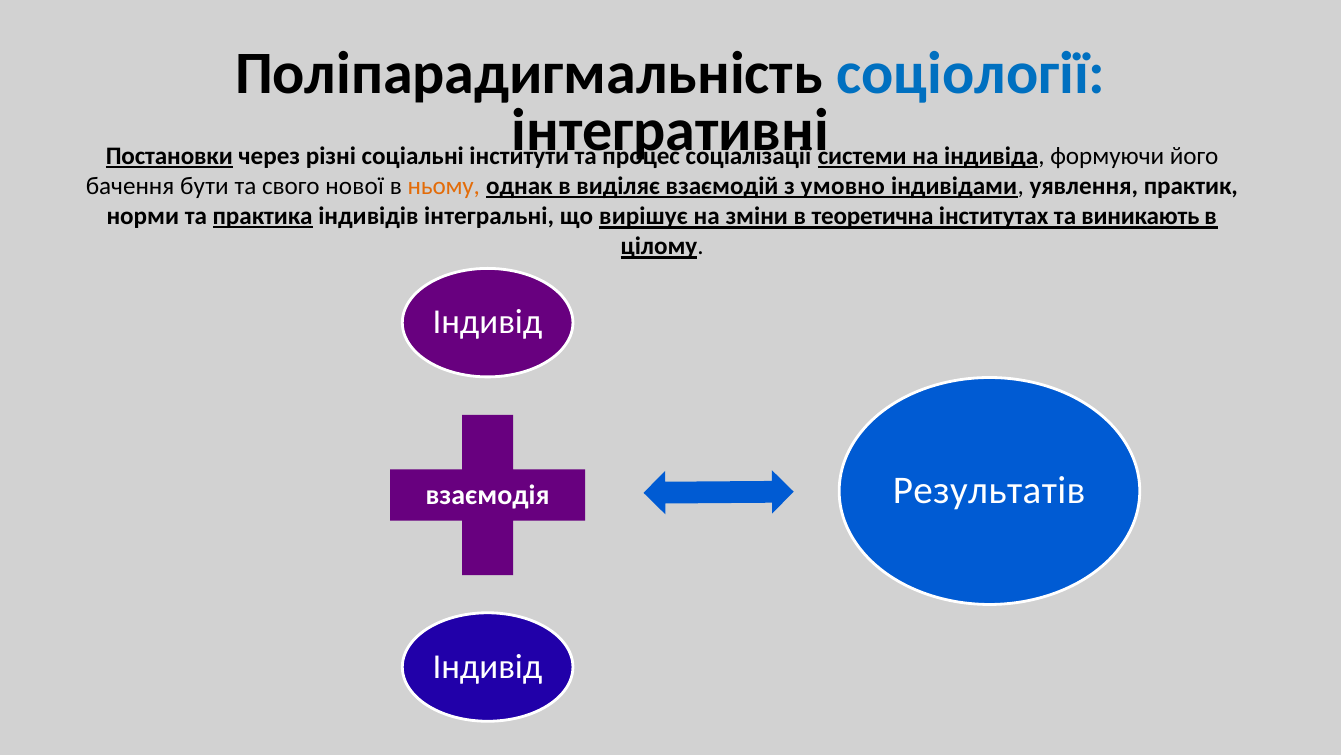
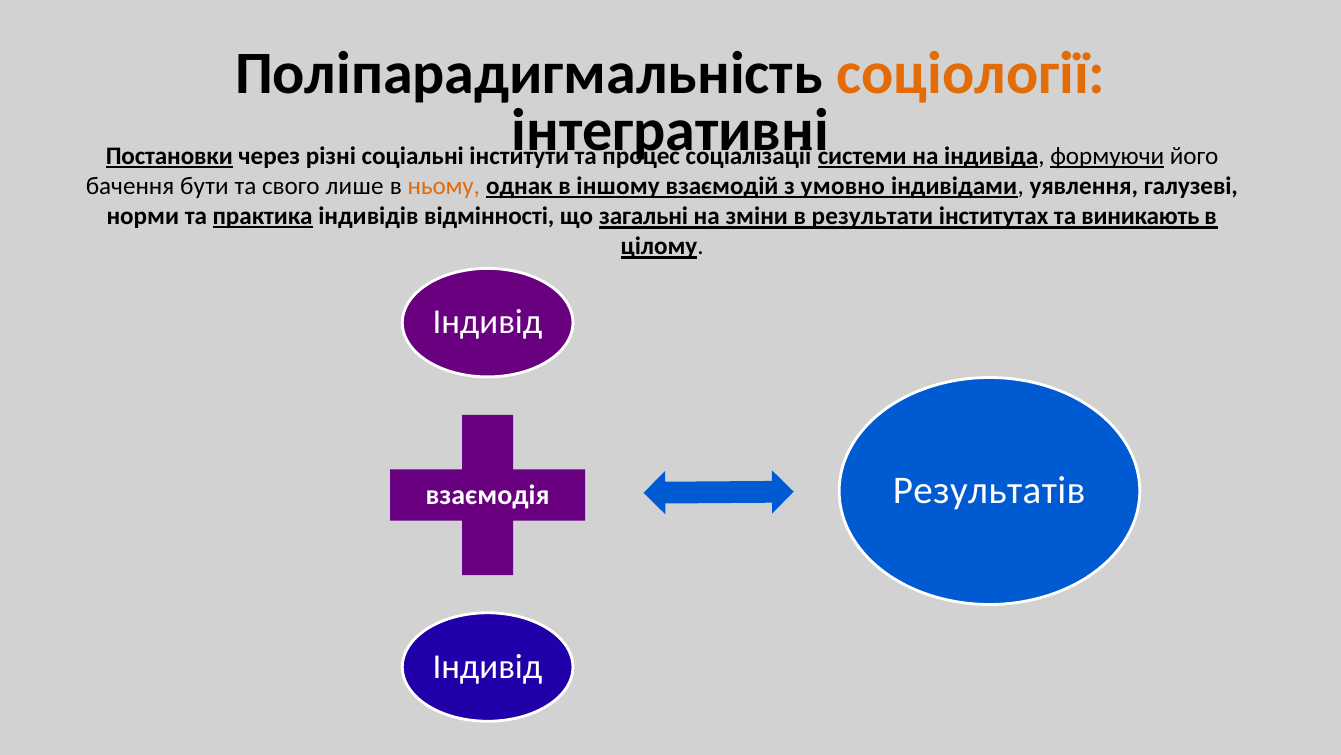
соціології colour: blue -> orange
формуючи underline: none -> present
нової: нової -> лише
виділяє: виділяє -> іншому
практик: практик -> галузеві
інтегральні: інтегральні -> відмінності
вирішує: вирішує -> загальні
теоретична: теоретична -> результати
